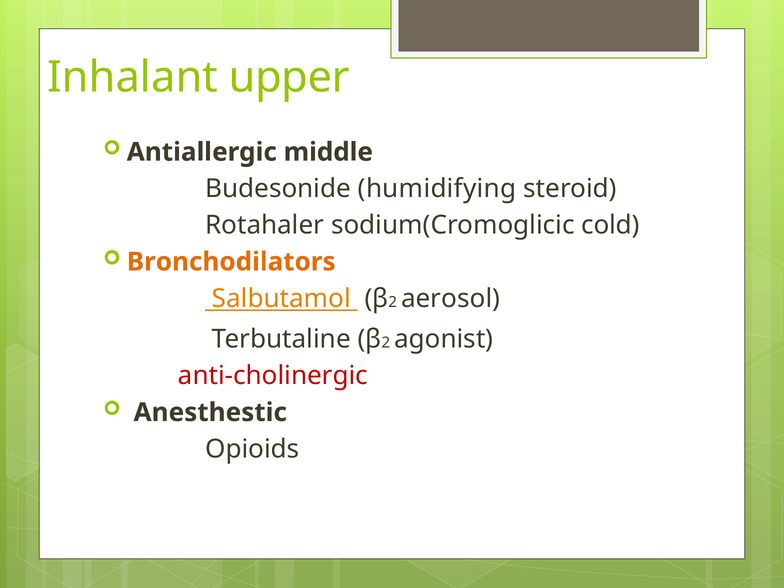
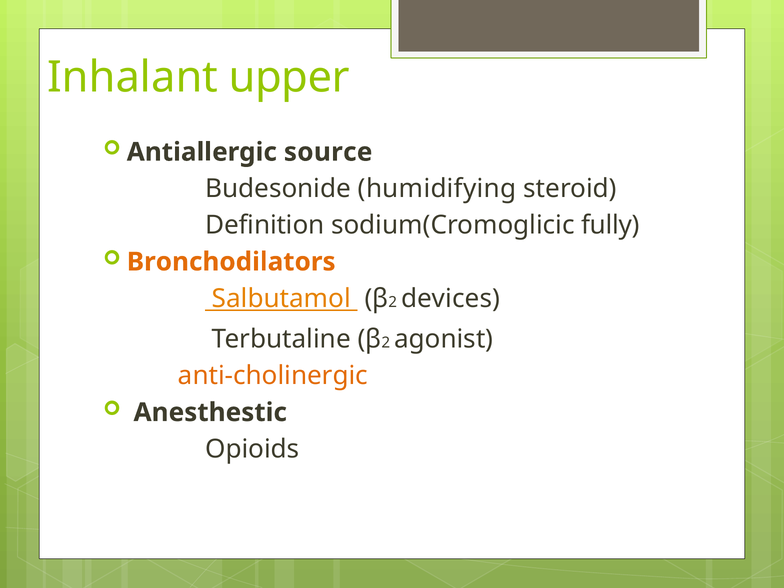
middle: middle -> source
Rotahaler: Rotahaler -> Definition
cold: cold -> fully
aerosol: aerosol -> devices
anti-cholinergic colour: red -> orange
